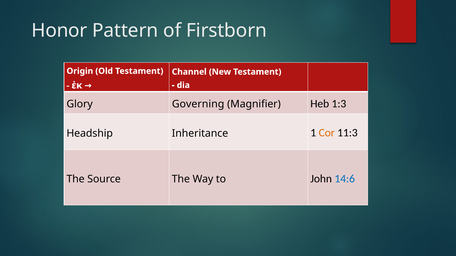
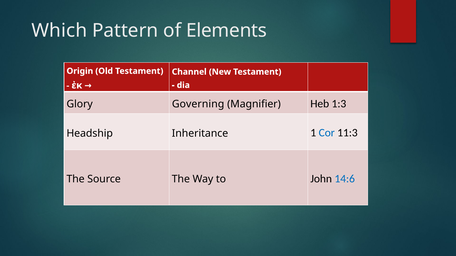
Honor: Honor -> Which
Firstborn: Firstborn -> Elements
Cor colour: orange -> blue
